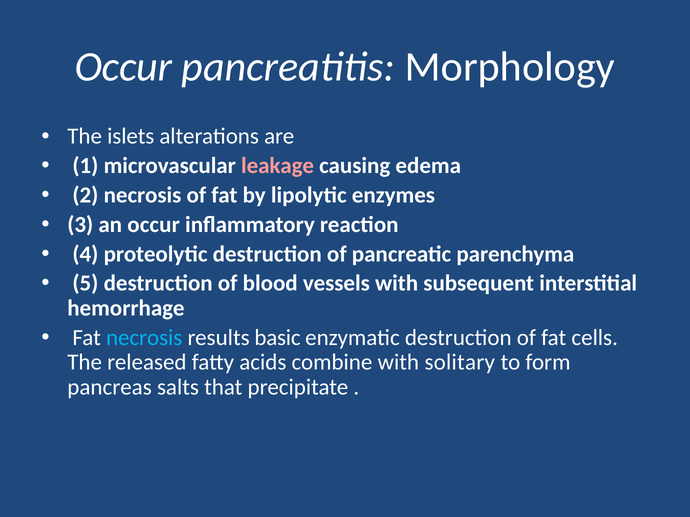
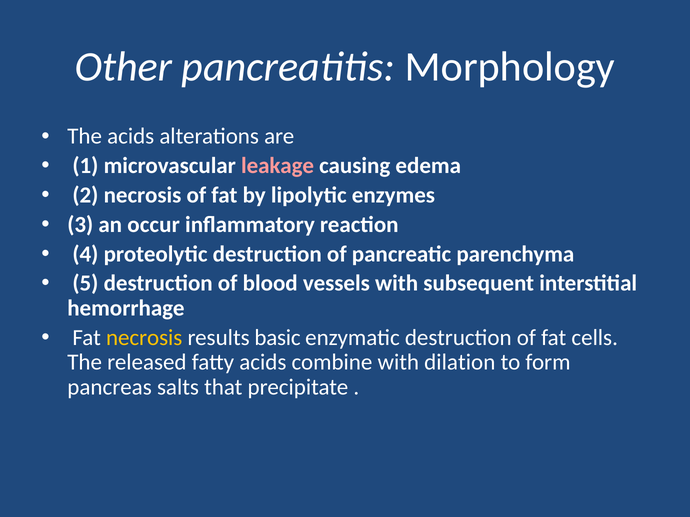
Occur at (123, 67): Occur -> Other
The islets: islets -> acids
necrosis at (144, 338) colour: light blue -> yellow
solitary: solitary -> dilation
